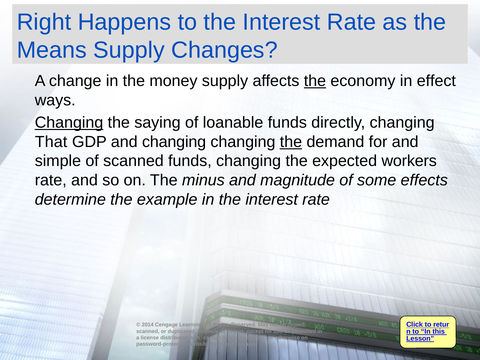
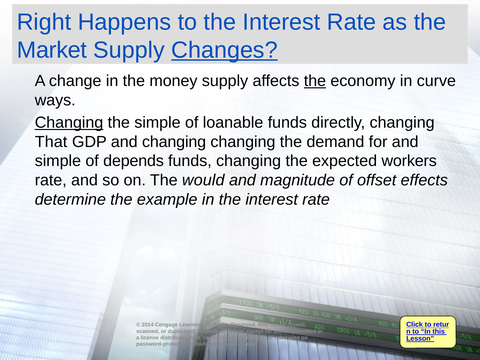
Means: Means -> Market
Changes underline: none -> present
effect: effect -> curve
the saying: saying -> simple
the at (291, 142) underline: present -> none
of scanned: scanned -> depends
minus: minus -> would
some: some -> offset
